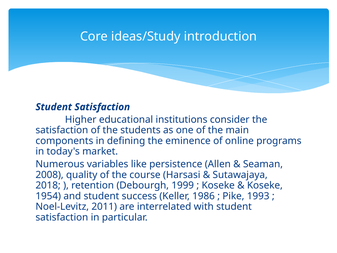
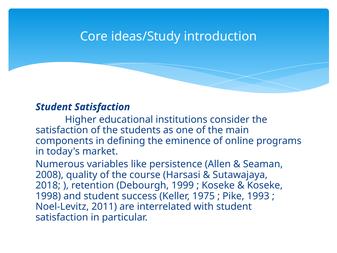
1954: 1954 -> 1998
1986: 1986 -> 1975
